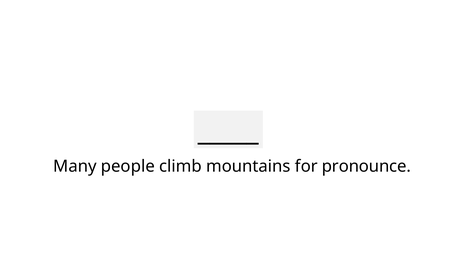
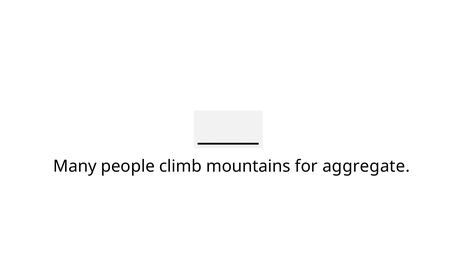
pronounce: pronounce -> aggregate
